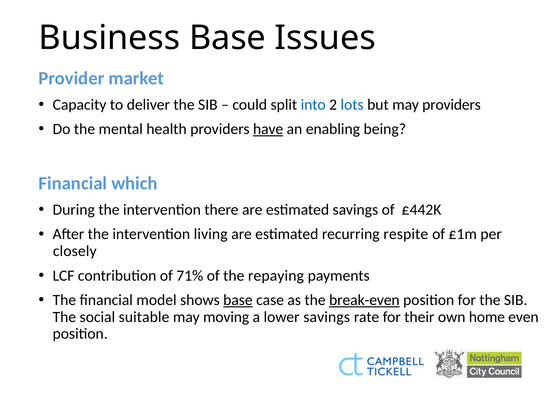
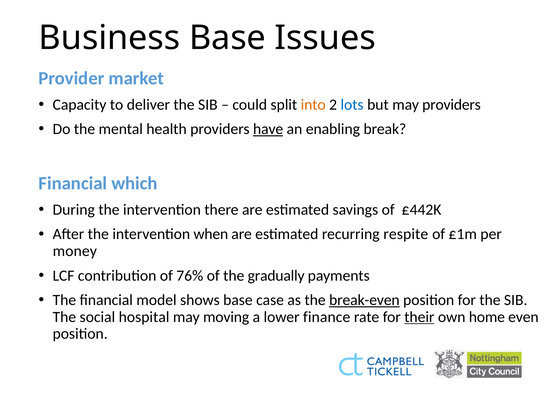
into colour: blue -> orange
being: being -> break
living: living -> when
closely: closely -> money
71%: 71% -> 76%
repaying: repaying -> gradually
base at (238, 300) underline: present -> none
suitable: suitable -> hospital
lower savings: savings -> finance
their underline: none -> present
